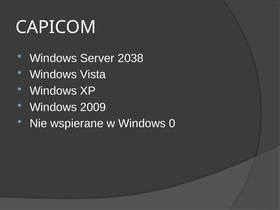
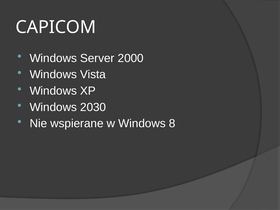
2038: 2038 -> 2000
2009: 2009 -> 2030
0: 0 -> 8
